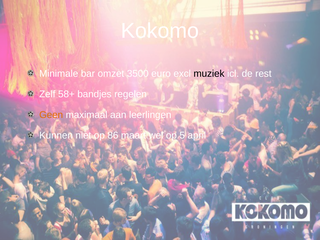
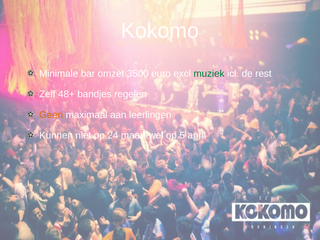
muziek colour: black -> green
58+: 58+ -> 48+
86: 86 -> 24
